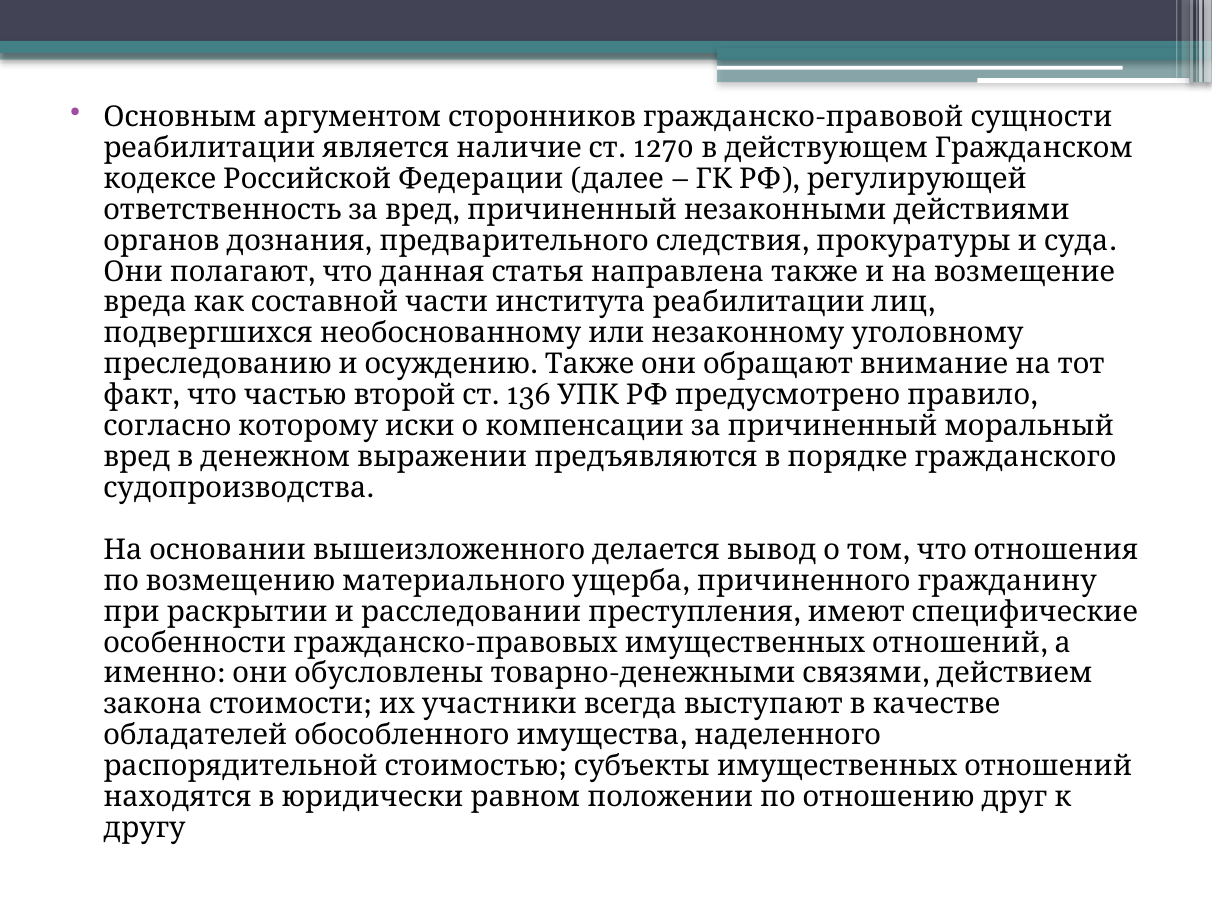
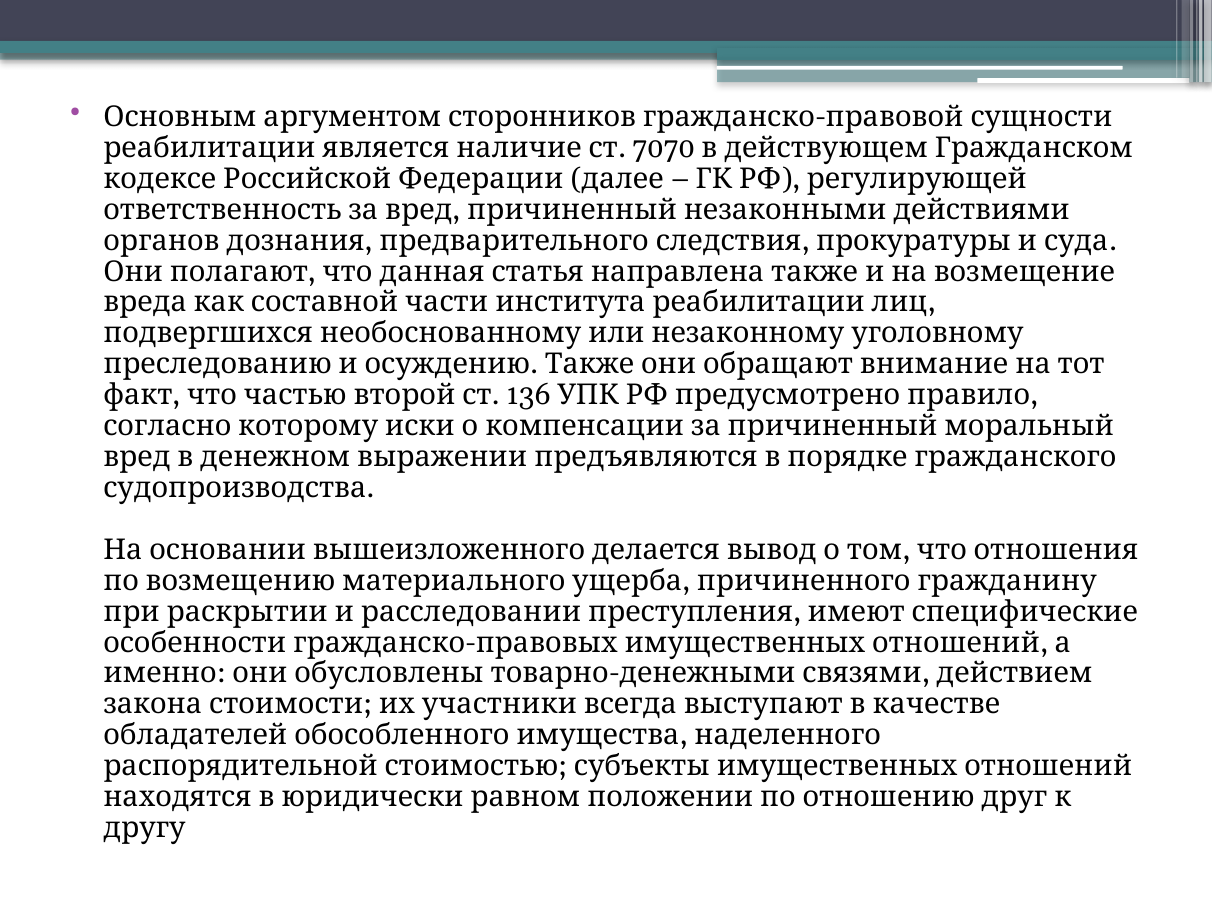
1270: 1270 -> 7070
